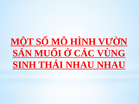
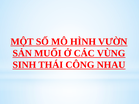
THÁI NHAU: NHAU -> CÔNG
